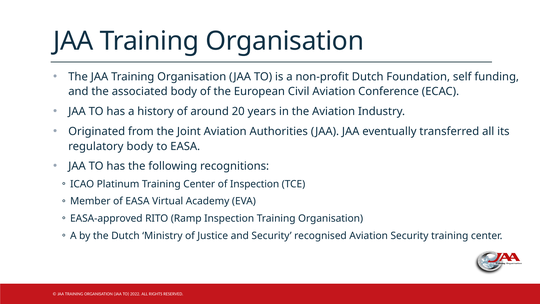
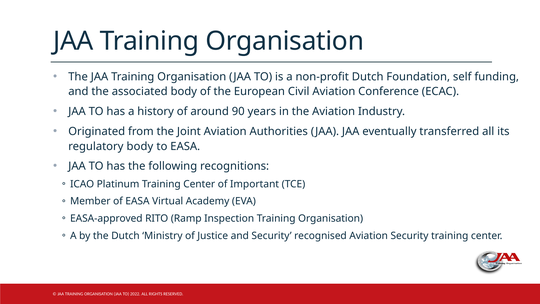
20: 20 -> 90
of Inspection: Inspection -> Important
